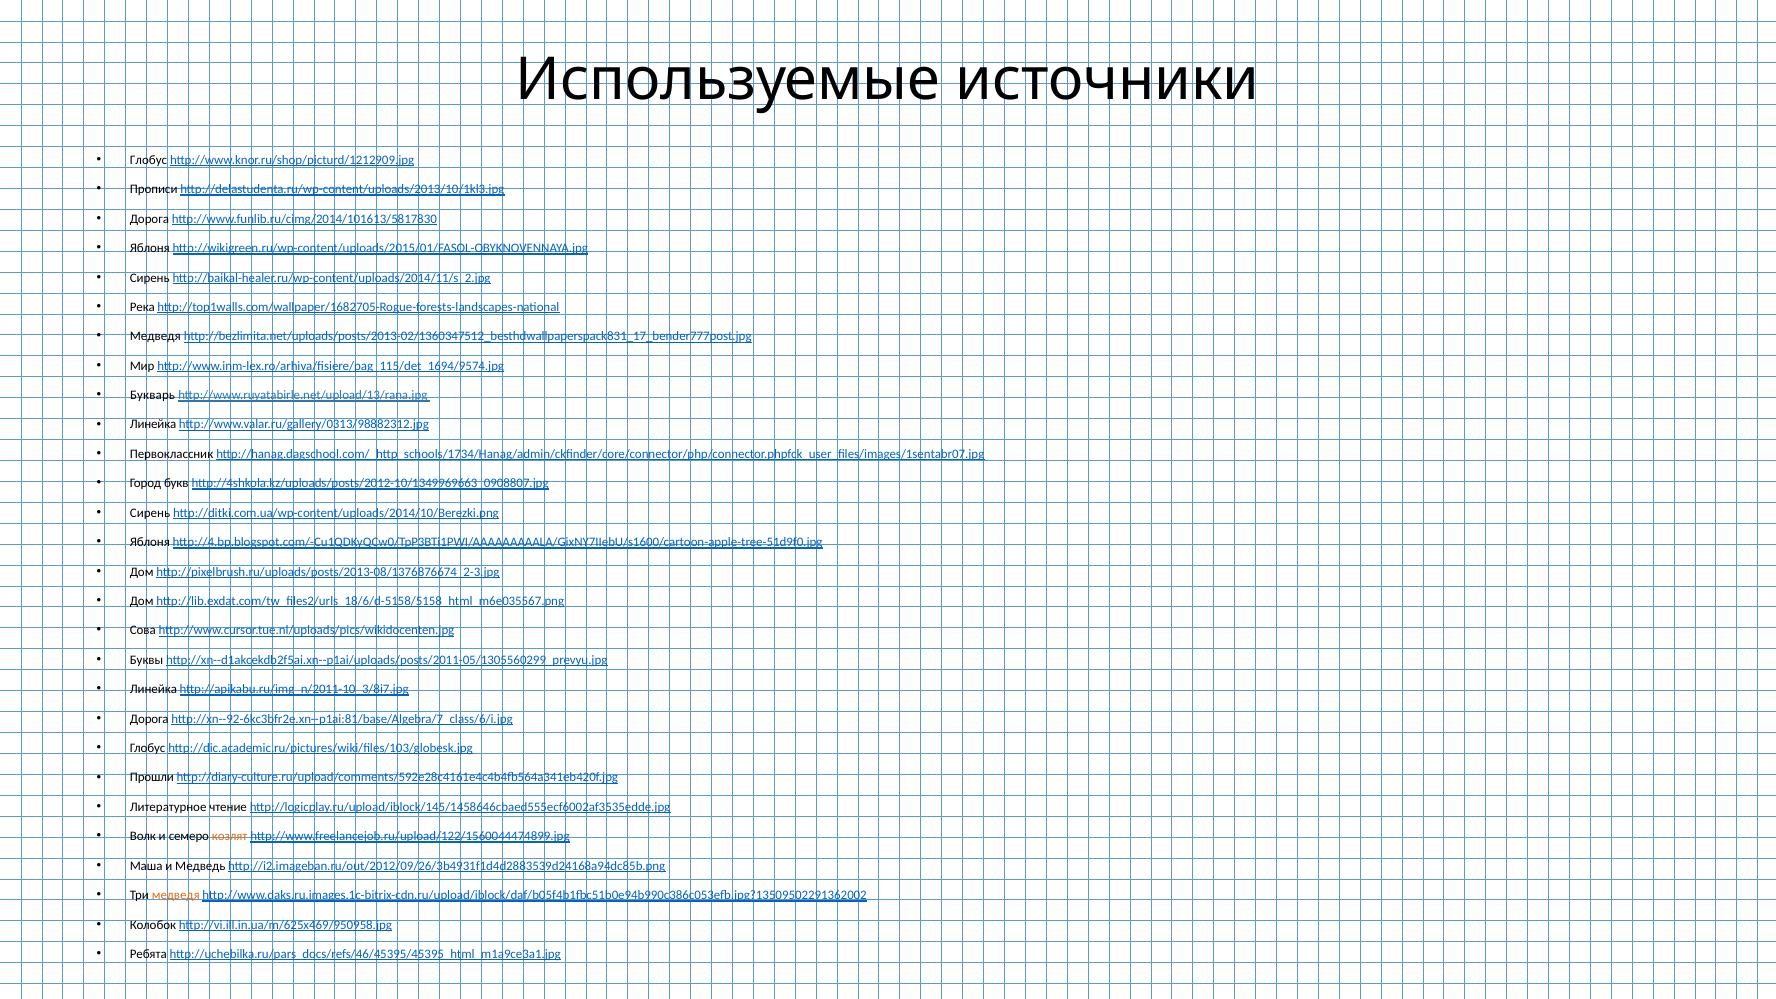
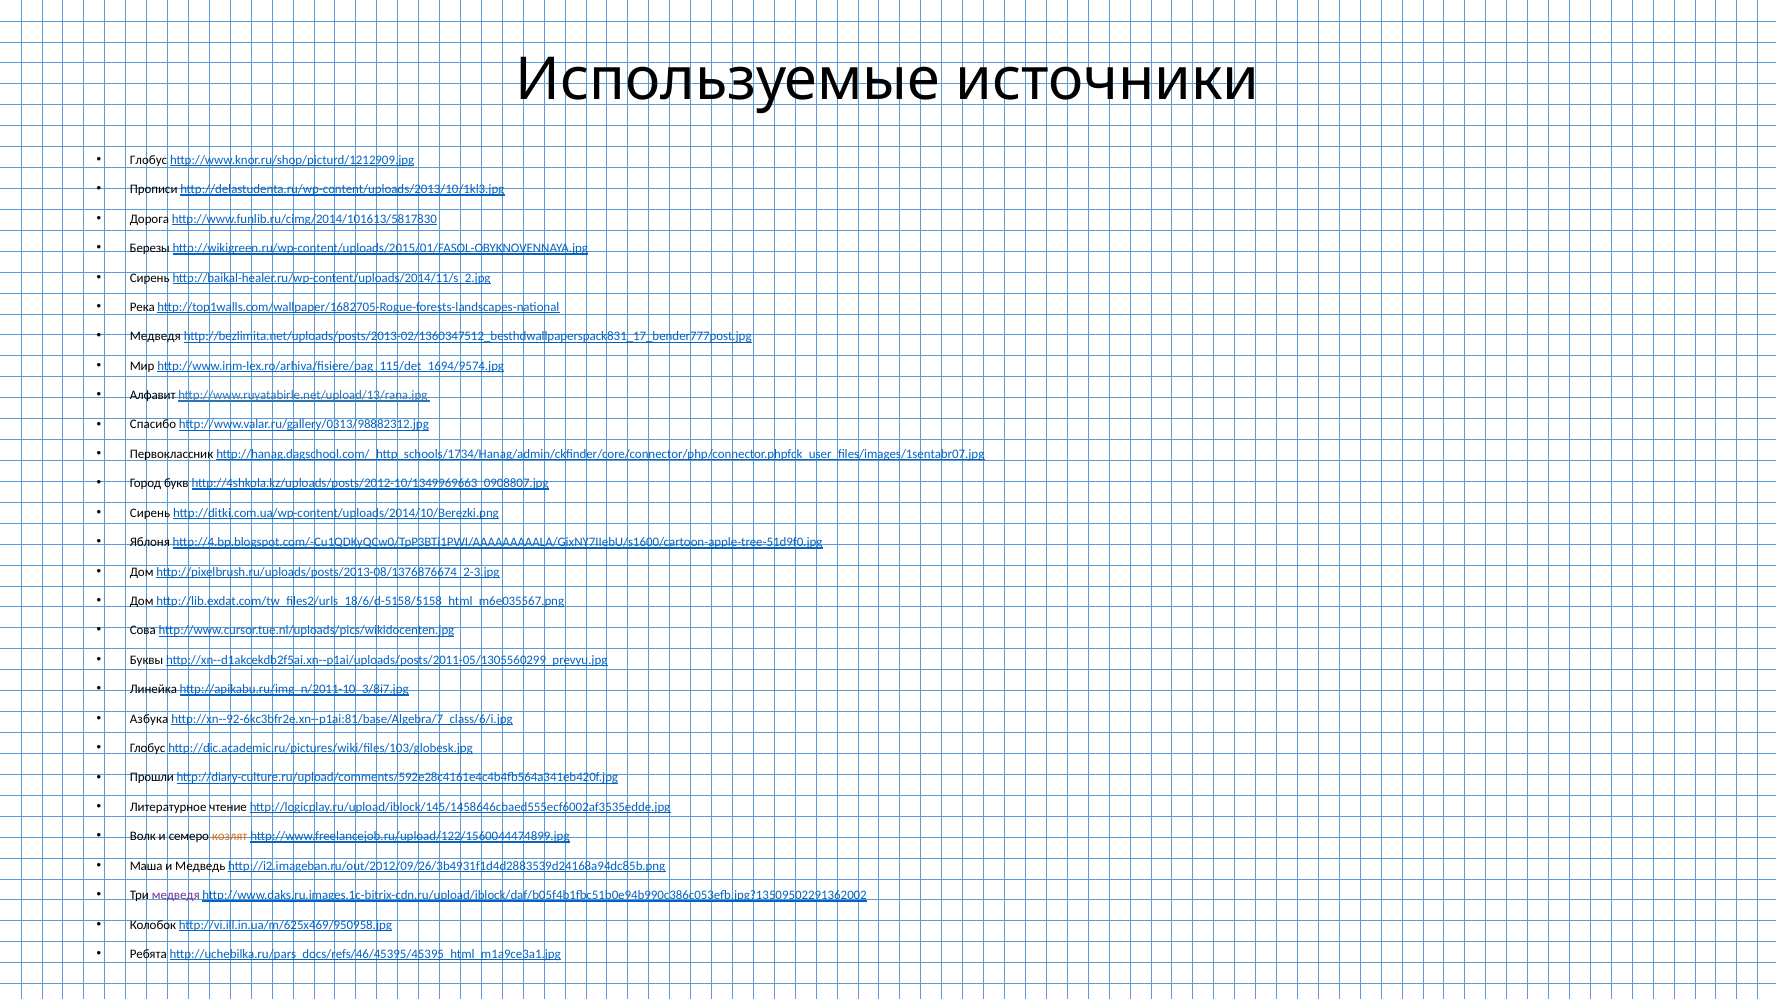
Яблоня at (150, 248): Яблоня -> Березы
Букварь: Букварь -> Алфавит
Линейка at (153, 425): Линейка -> Спасибо
Дорога at (149, 719): Дорога -> Азбука
медведя at (176, 895) colour: orange -> purple
